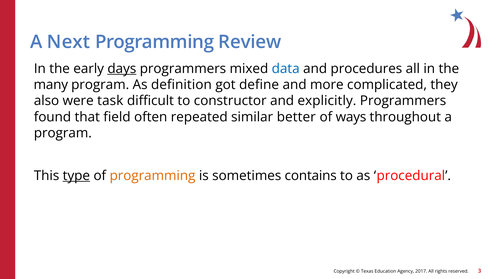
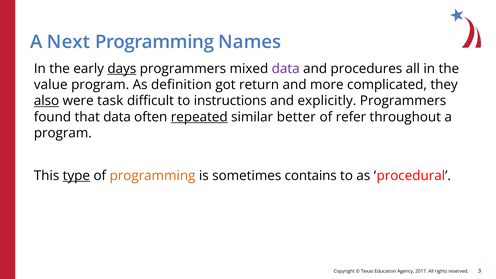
Review: Review -> Names
data at (286, 69) colour: blue -> purple
many: many -> value
define: define -> return
also underline: none -> present
constructor: constructor -> instructions
that field: field -> data
repeated underline: none -> present
ways: ways -> refer
